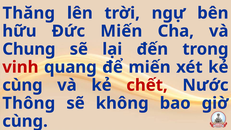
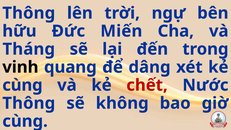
Thăng at (29, 13): Thăng -> Thông
Chung: Chung -> Tháng
vinh colour: red -> black
để miến: miến -> dâng
